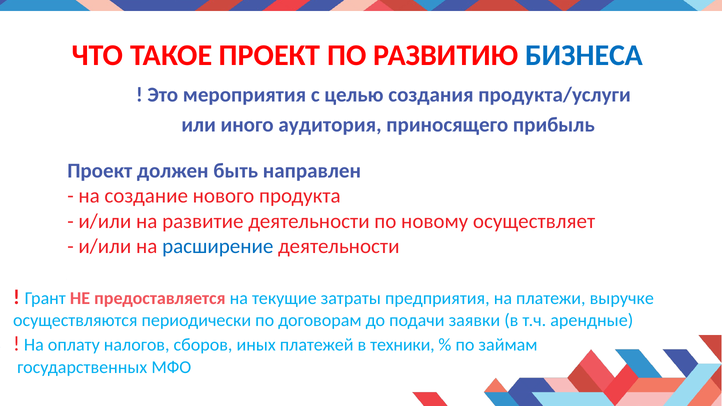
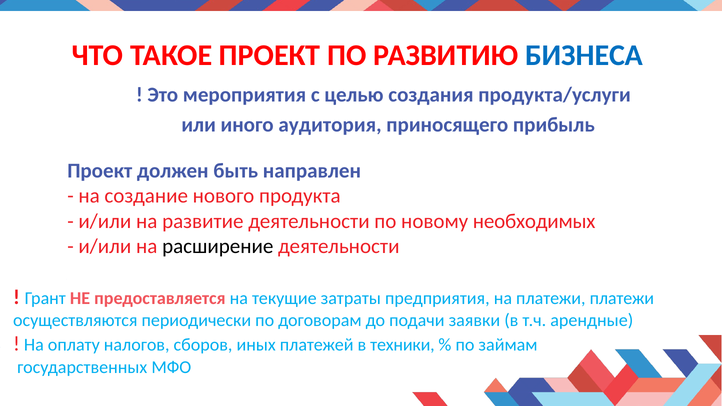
осуществляет: осуществляет -> необходимых
расширение colour: blue -> black
платежи выручке: выручке -> платежи
